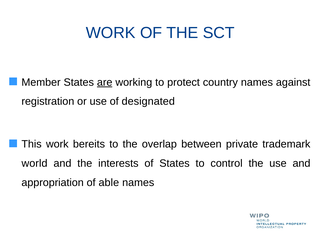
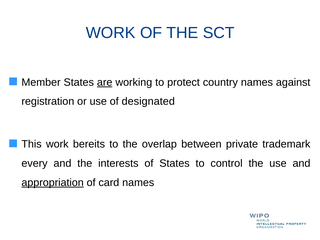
world: world -> every
appropriation underline: none -> present
able: able -> card
